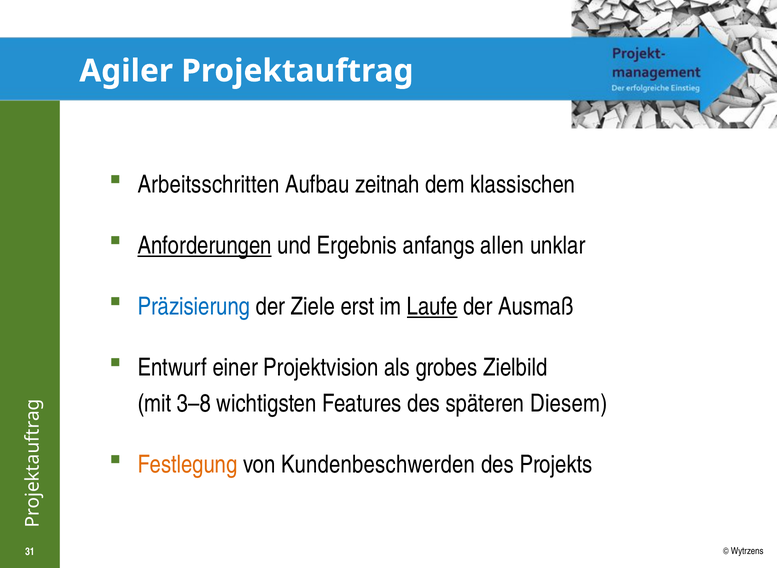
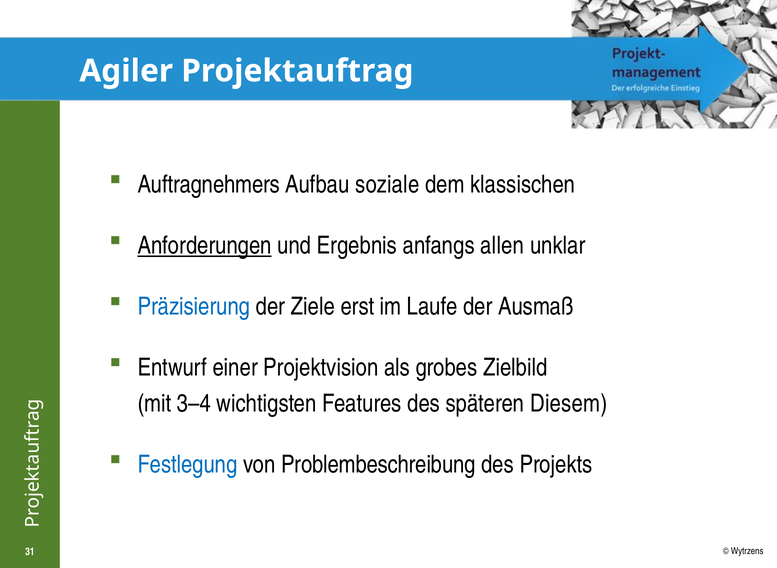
Arbeitsschritten: Arbeitsschritten -> Auftragnehmers
zeitnah: zeitnah -> soziale
Laufe underline: present -> none
3–8: 3–8 -> 3–4
Festlegung colour: orange -> blue
Kundenbeschwerden: Kundenbeschwerden -> Problembeschreibung
